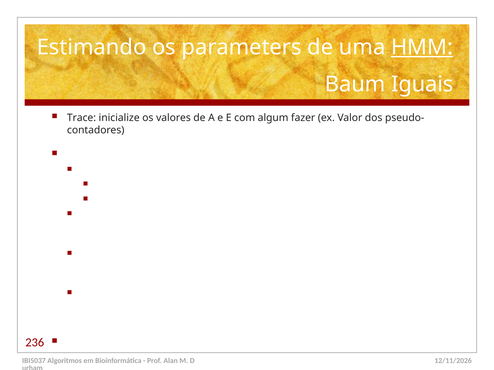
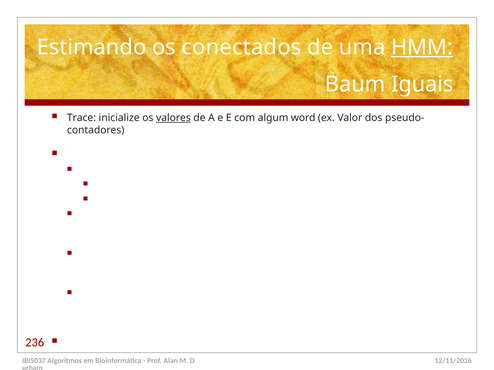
parameters: parameters -> conectados
valores underline: none -> present
fazer: fazer -> word
